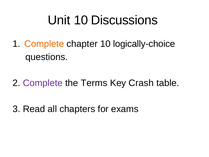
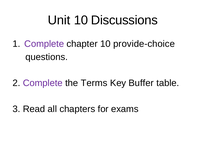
Complete at (44, 44) colour: orange -> purple
logically-choice: logically-choice -> provide-choice
Crash: Crash -> Buffer
